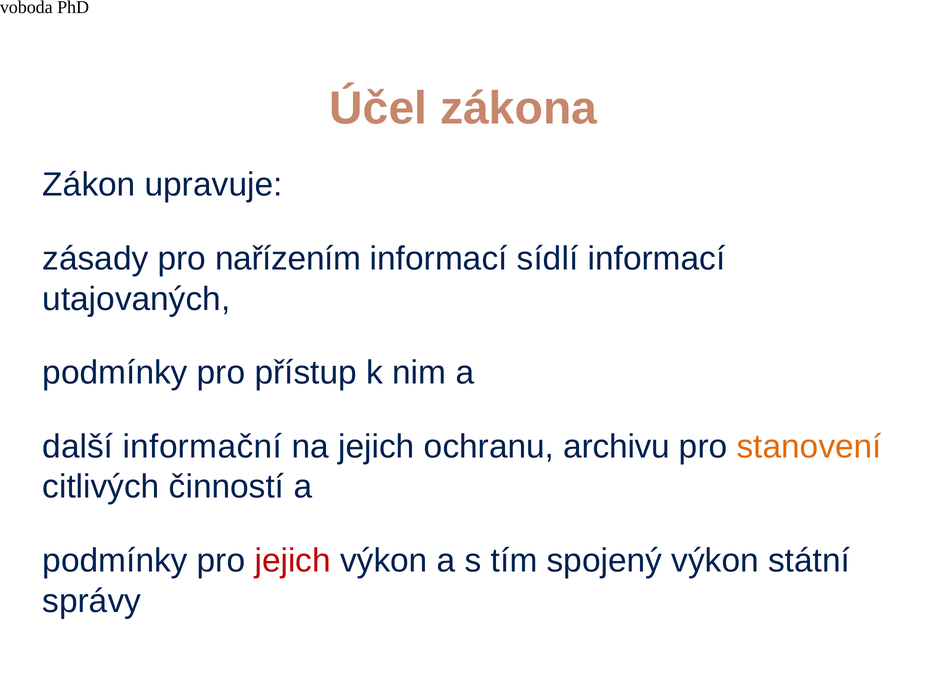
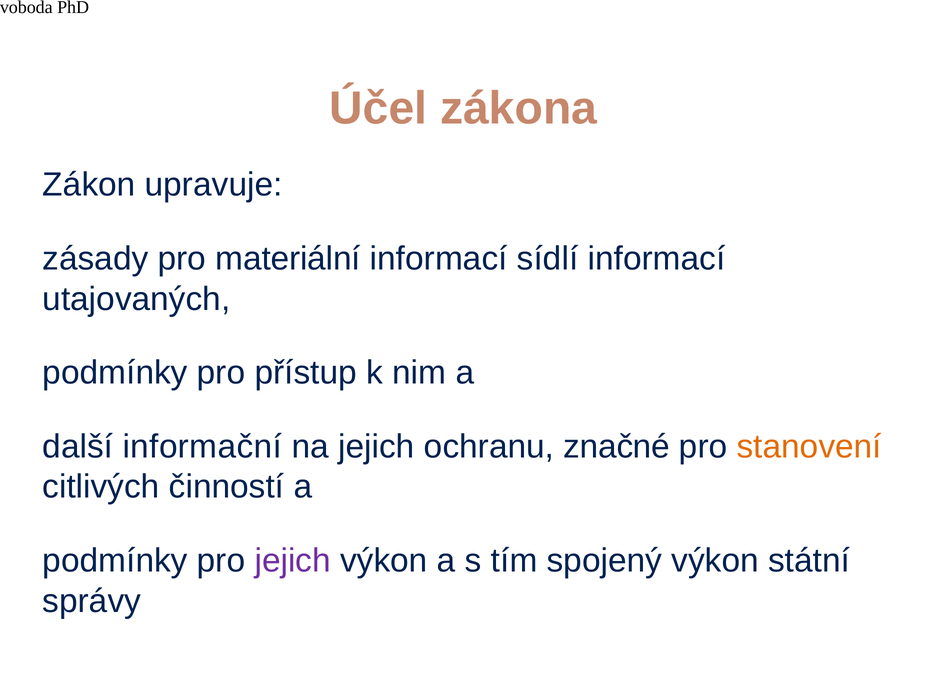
nařízením: nařízením -> materiální
archivu: archivu -> značné
jejich at (293, 560) colour: red -> purple
